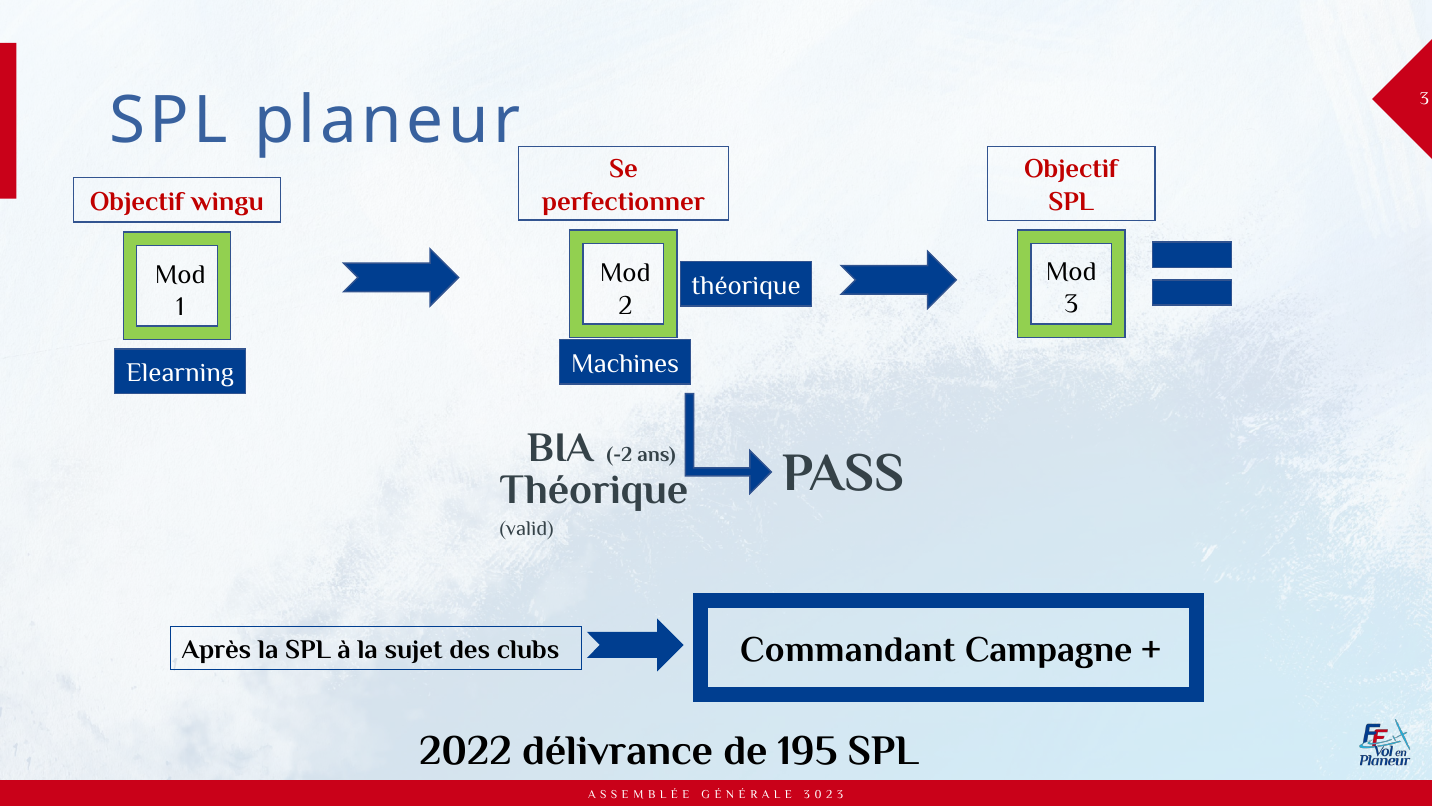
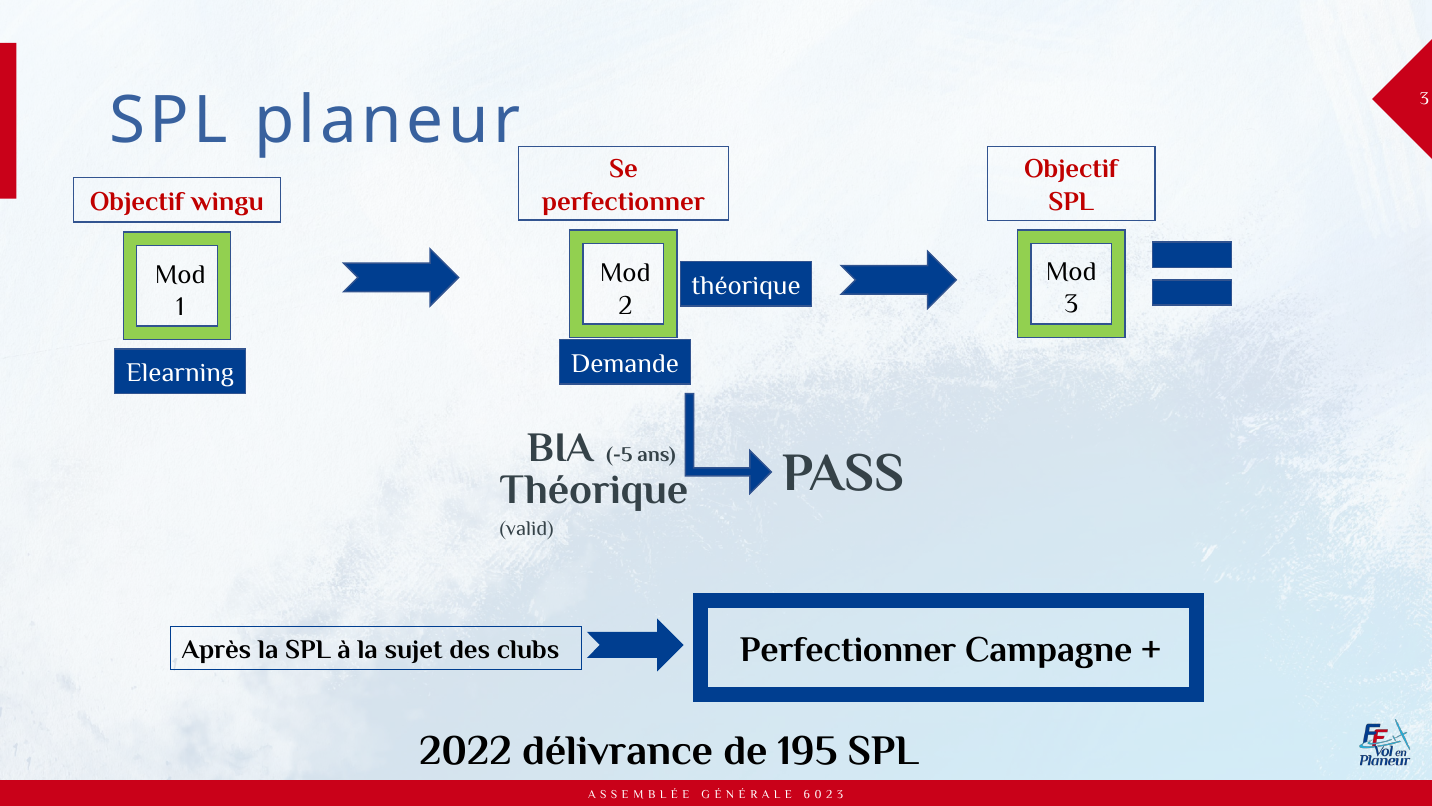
Machines: Machines -> Demande
-2: -2 -> -5
Commandant at (848, 649): Commandant -> Perfectionner
3 at (807, 794): 3 -> 6
